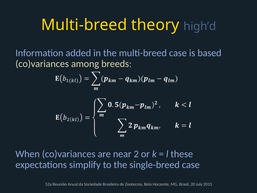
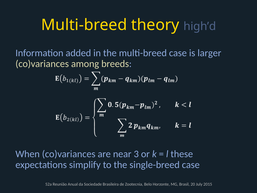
based: based -> larger
2: 2 -> 3
